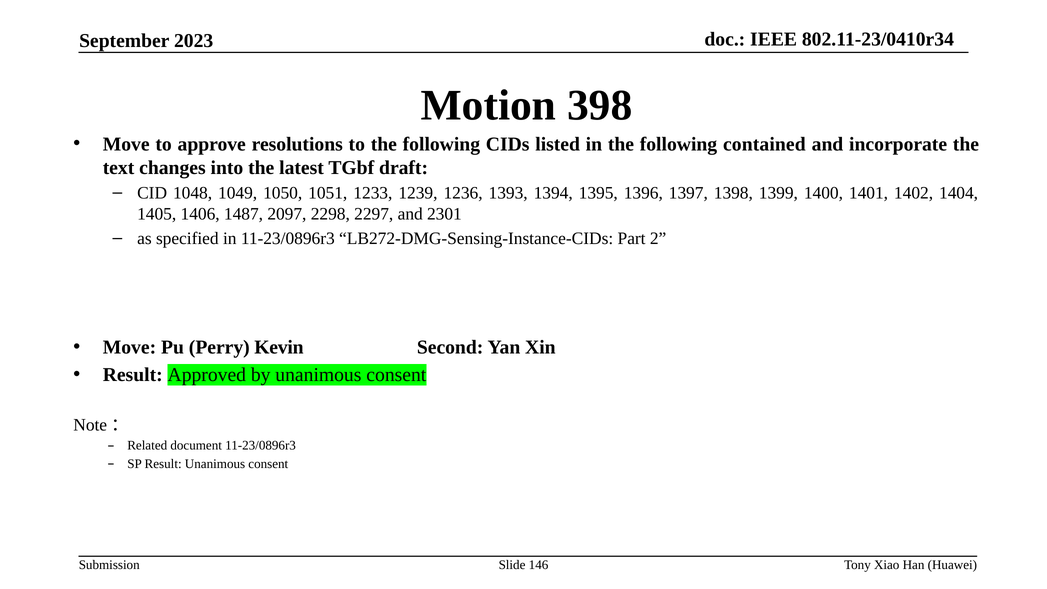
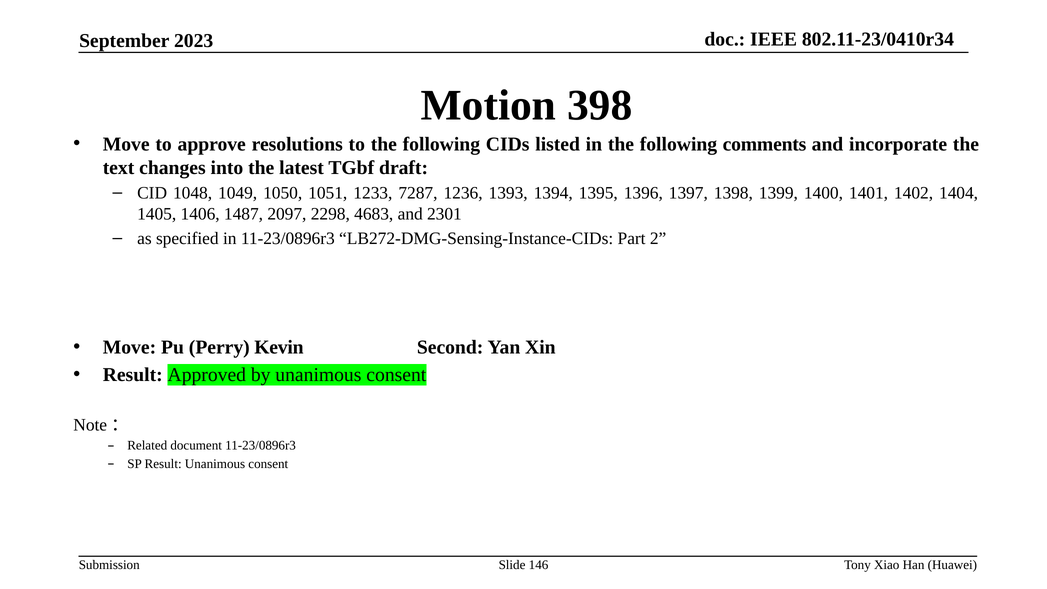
contained: contained -> comments
1239: 1239 -> 7287
2297: 2297 -> 4683
